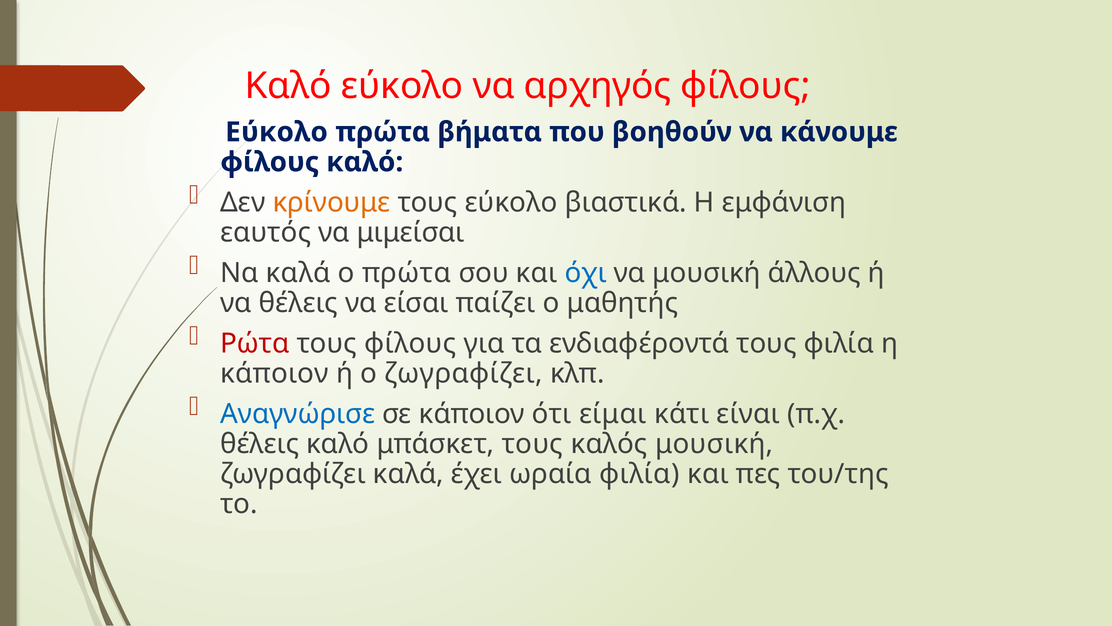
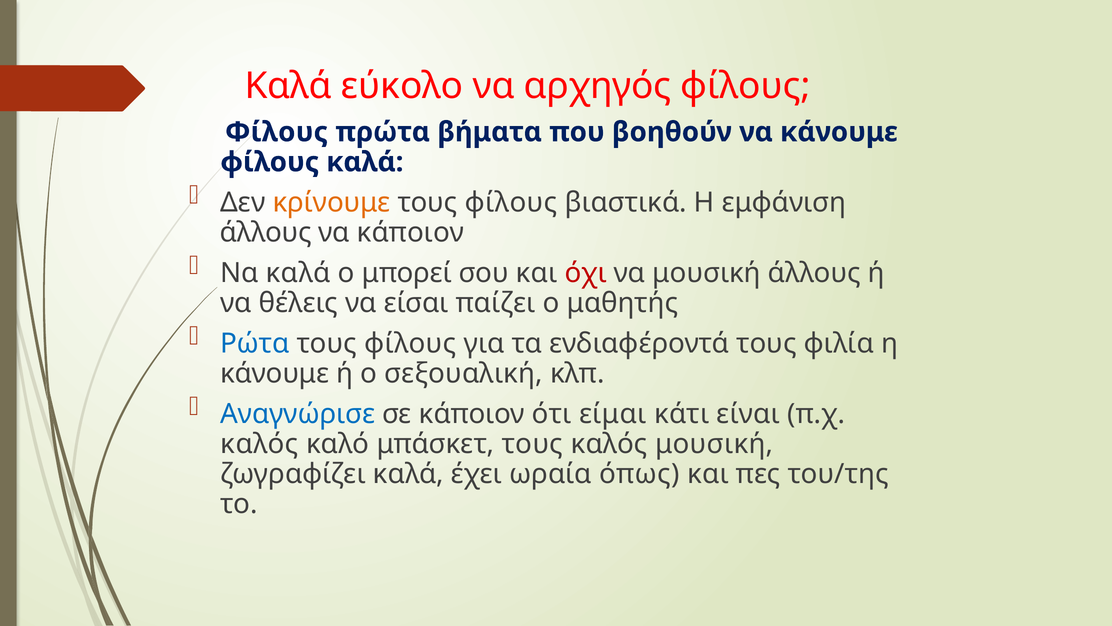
Καλό at (288, 86): Καλό -> Καλά
Εύκολο at (277, 132): Εύκολο -> Φίλους
φίλους καλό: καλό -> καλά
εύκολο at (511, 202): εύκολο -> φίλους
εαυτός at (266, 232): εαυτός -> άλλους
να μιμείσαι: μιμείσαι -> κάποιον
ο πρώτα: πρώτα -> μπορεί
όχι colour: blue -> red
Ρώτα colour: red -> blue
κάποιον at (274, 373): κάποιον -> κάνουμε
ο ζωγραφίζει: ζωγραφίζει -> σεξουαλική
θέλεις at (260, 444): θέλεις -> καλός
ωραία φιλία: φιλία -> όπως
